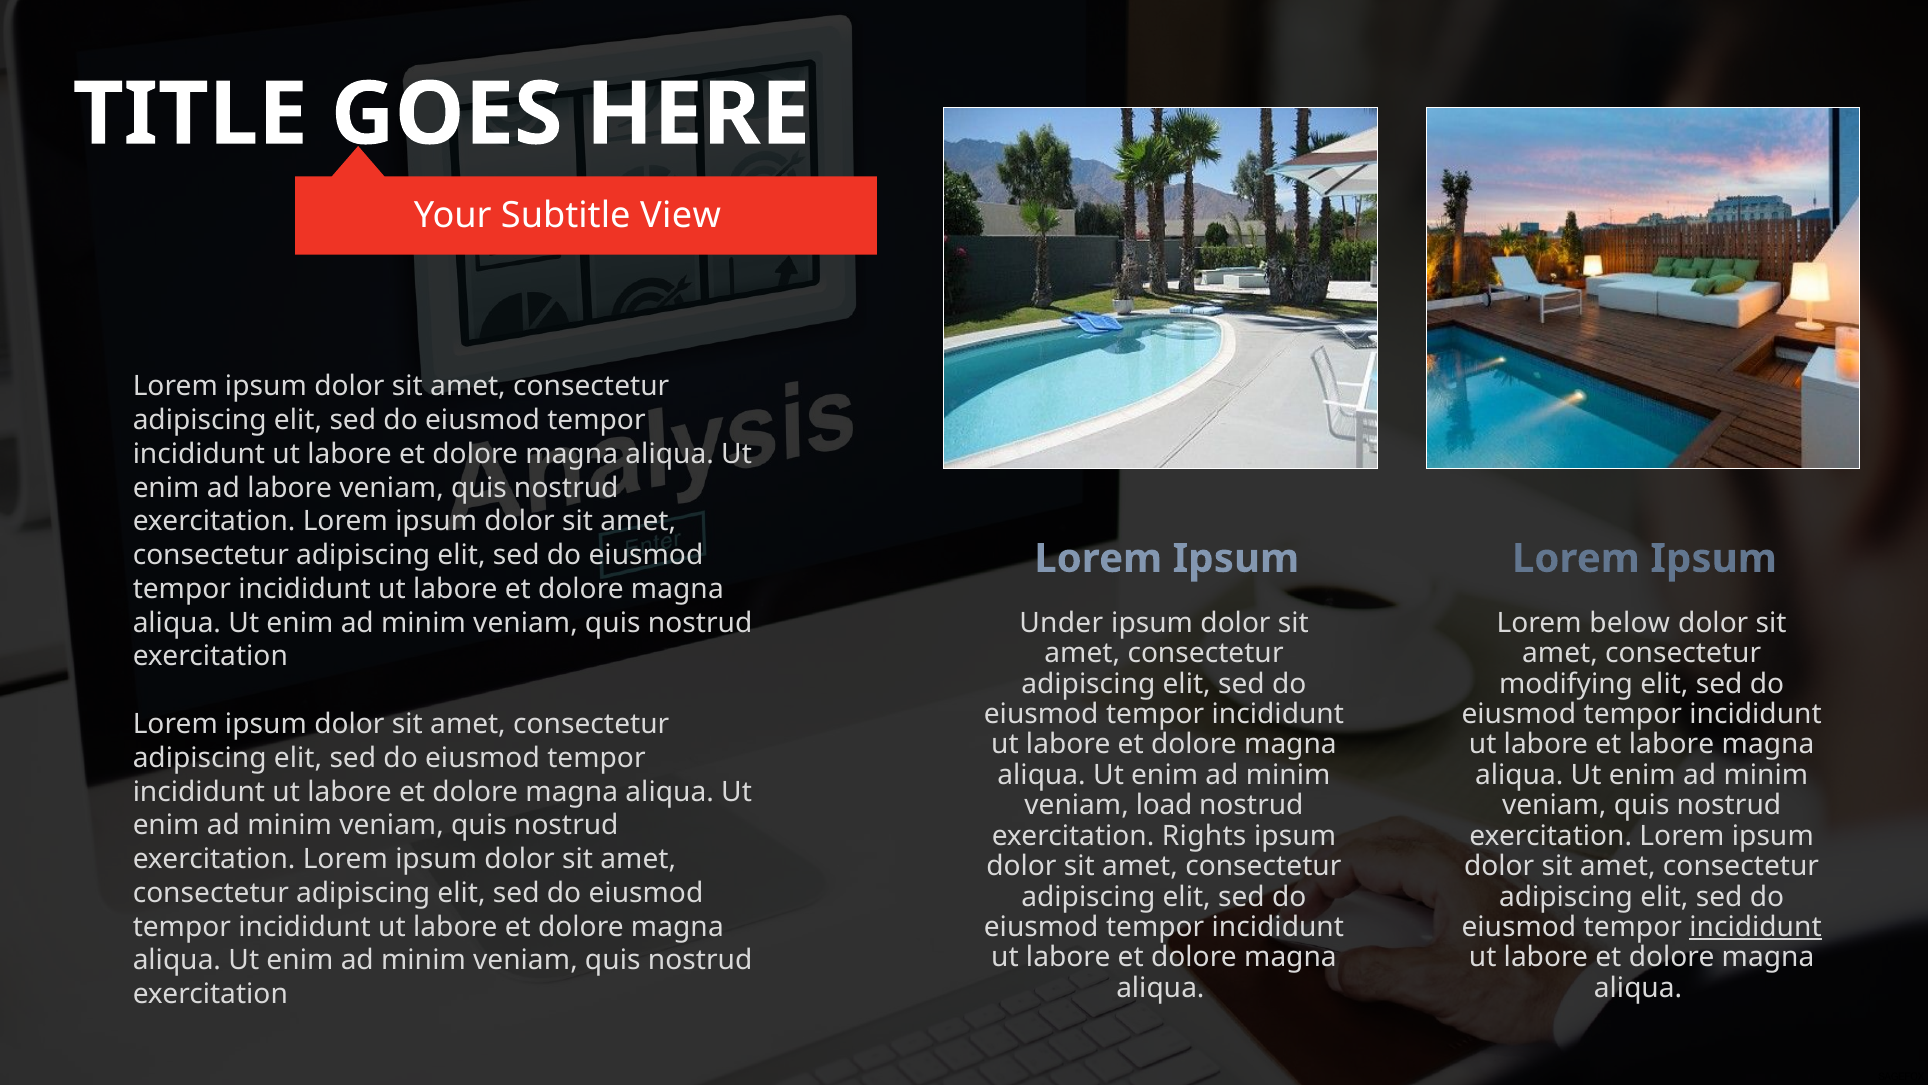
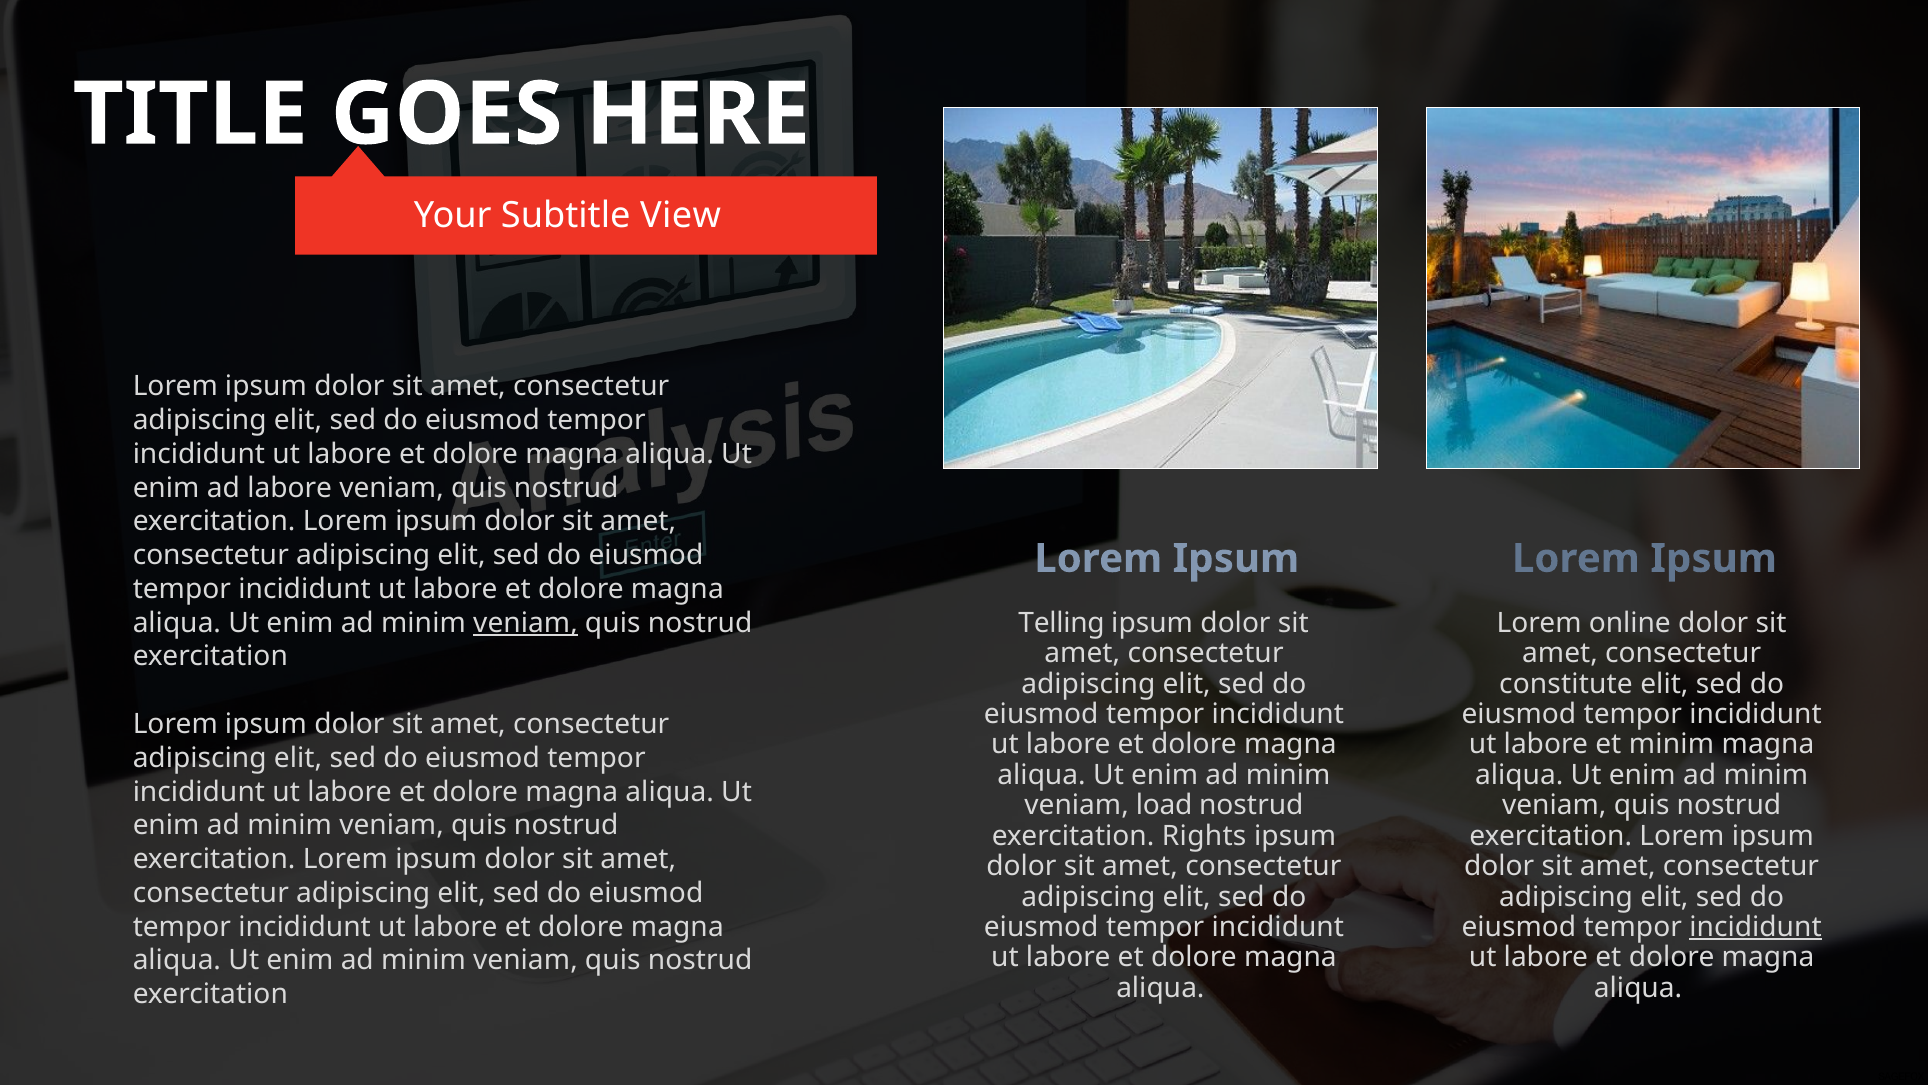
veniam at (526, 623) underline: none -> present
Under: Under -> Telling
below: below -> online
modifying: modifying -> constitute
et labore: labore -> minim
